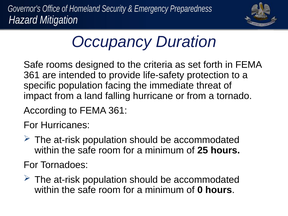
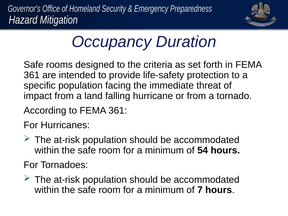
25: 25 -> 54
0: 0 -> 7
